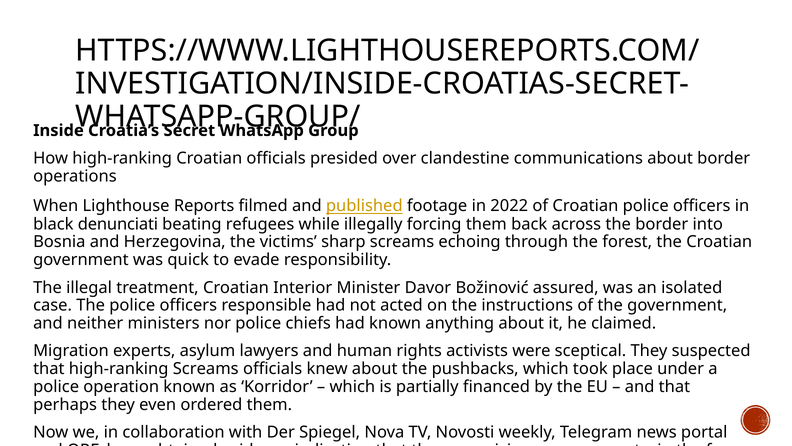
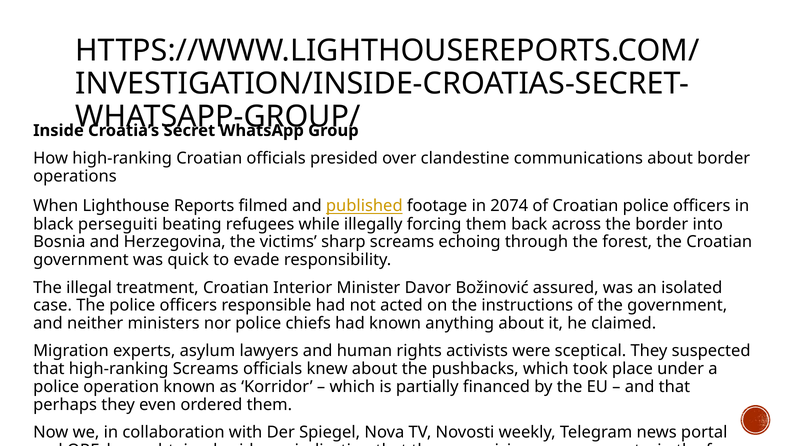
2022: 2022 -> 2074
denunciati: denunciati -> perseguiti
